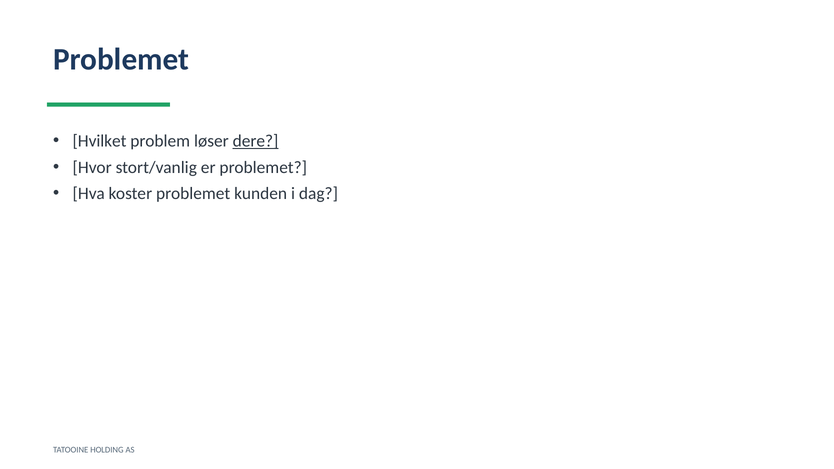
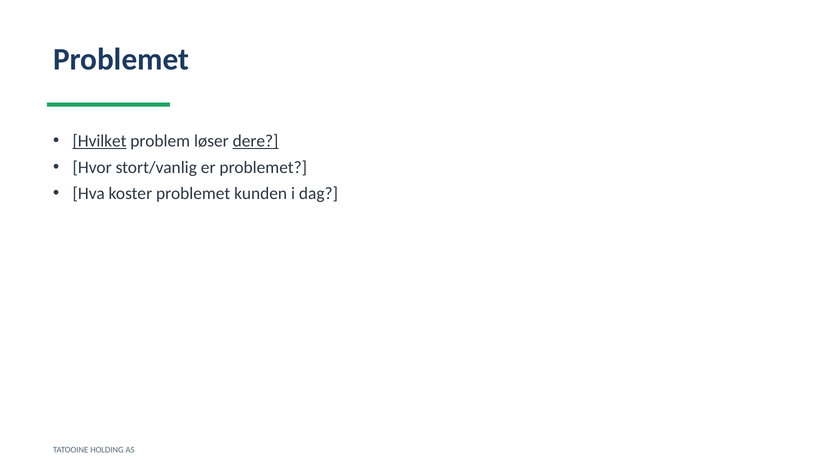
Hvilket underline: none -> present
